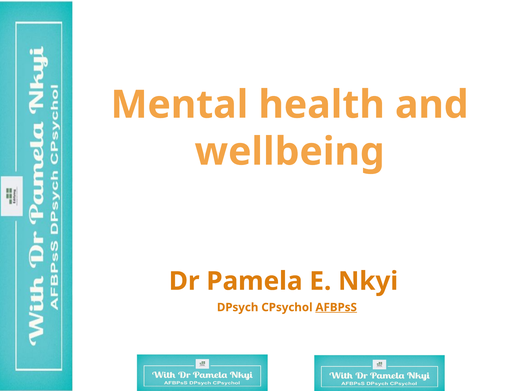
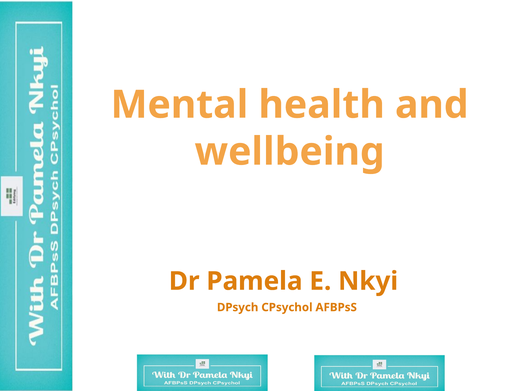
AFBPsS underline: present -> none
